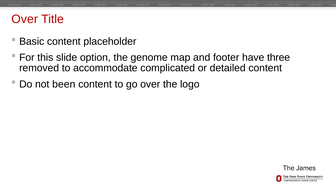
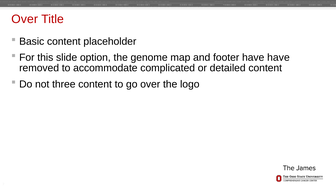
have three: three -> have
been: been -> three
